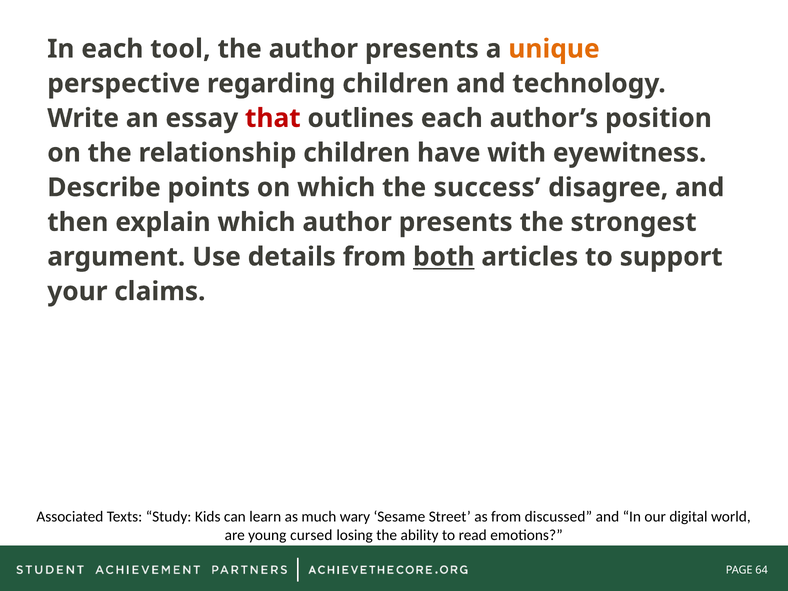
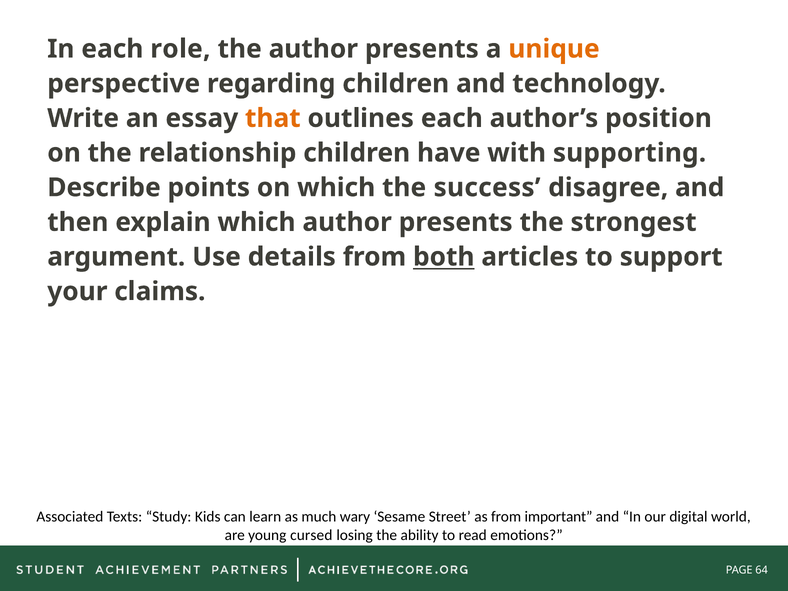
tool: tool -> role
that colour: red -> orange
eyewitness: eyewitness -> supporting
discussed: discussed -> important
